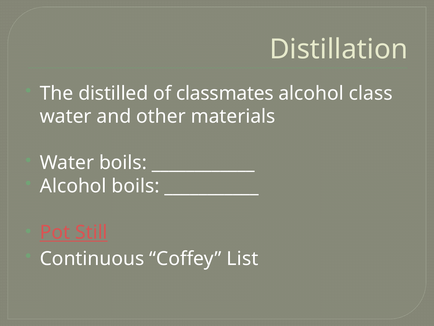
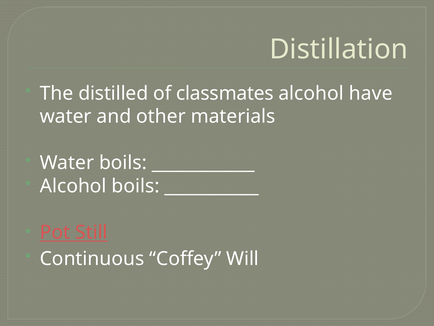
class: class -> have
List: List -> Will
